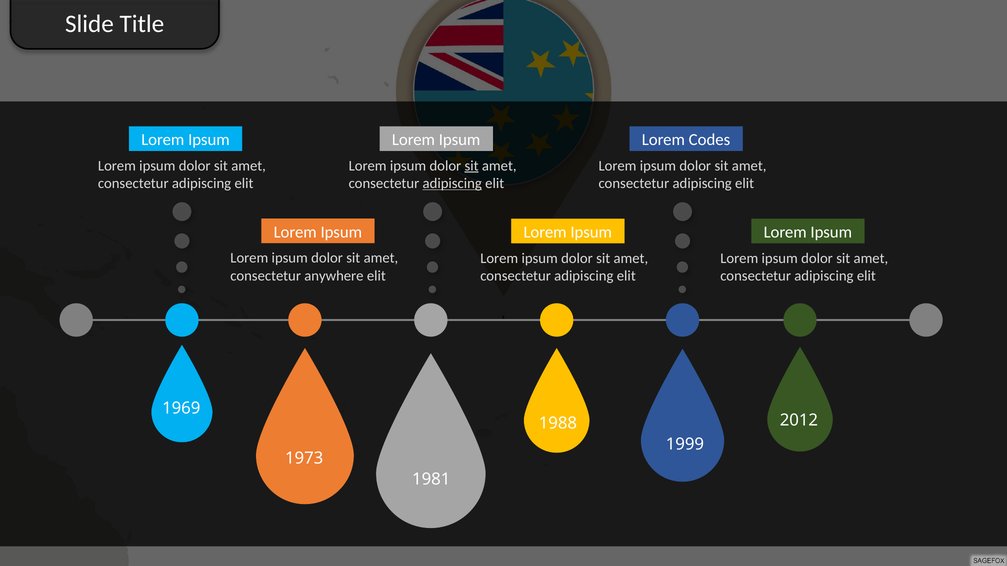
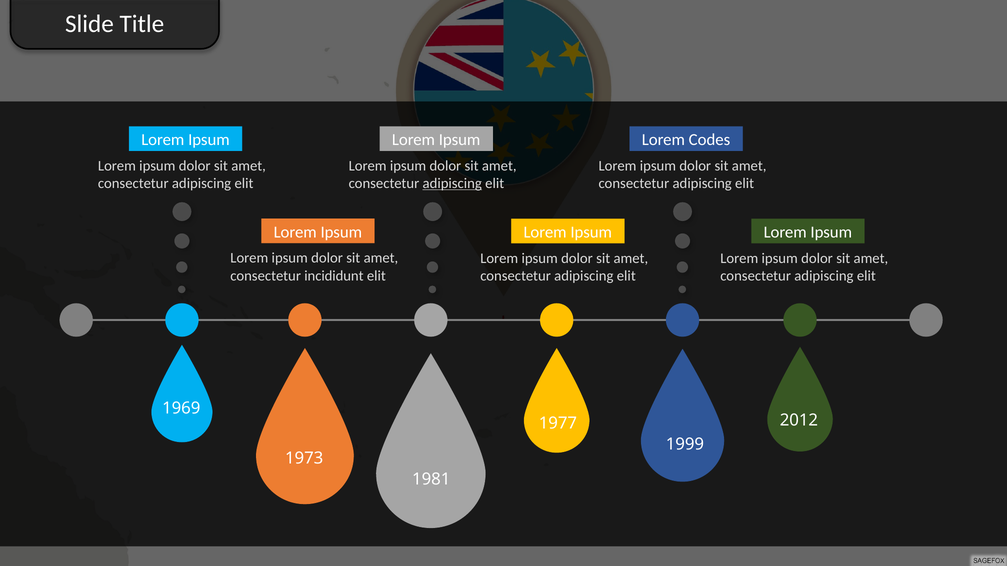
sit at (472, 166) underline: present -> none
anywhere: anywhere -> incididunt
1988: 1988 -> 1977
